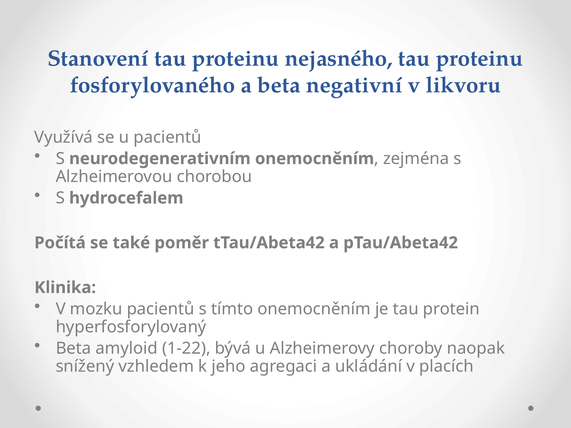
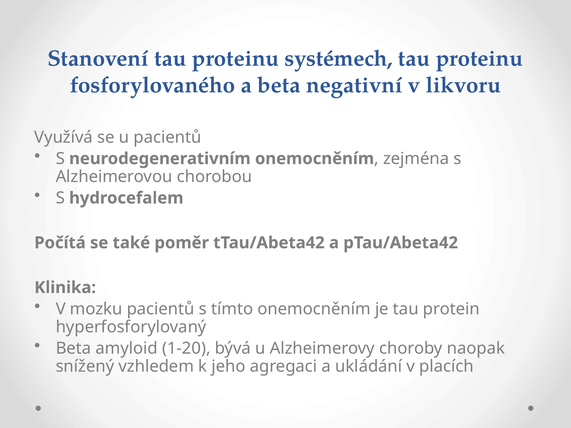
nejasného: nejasného -> systémech
1-22: 1-22 -> 1-20
